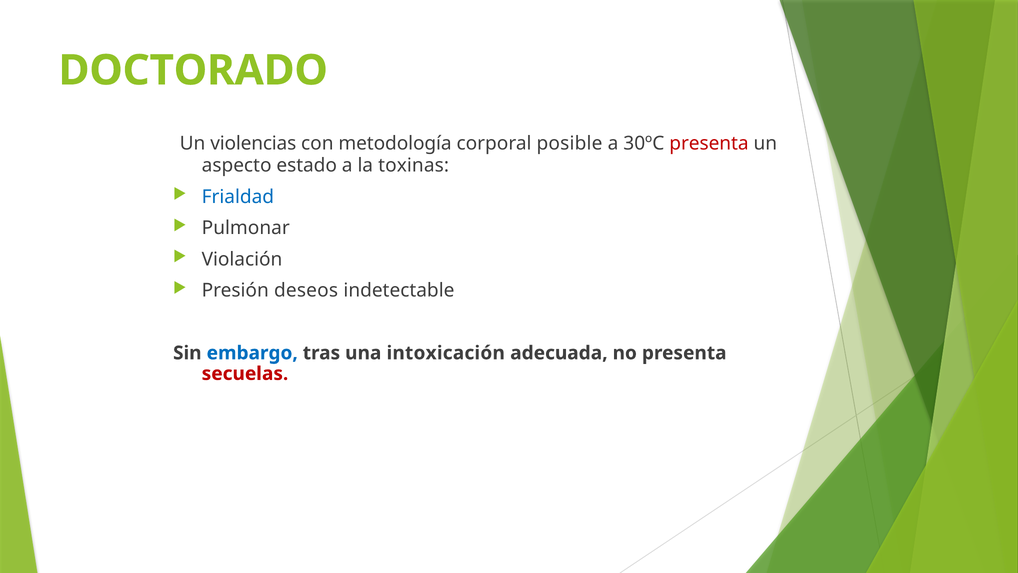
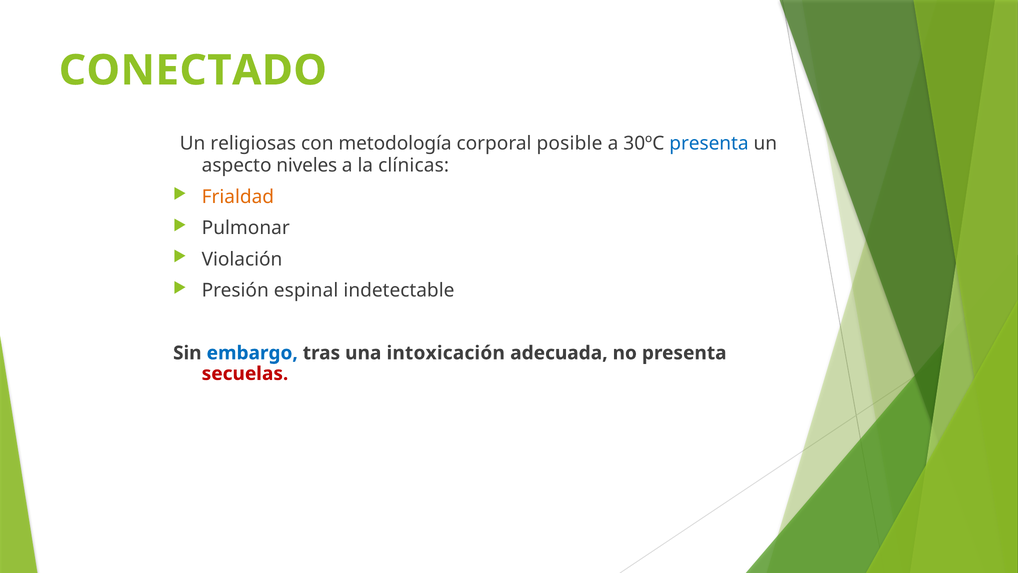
DOCTORADO: DOCTORADO -> CONECTADO
violencias: violencias -> religiosas
presenta at (709, 143) colour: red -> blue
estado: estado -> niveles
toxinas: toxinas -> clínicas
Frialdad colour: blue -> orange
deseos: deseos -> espinal
